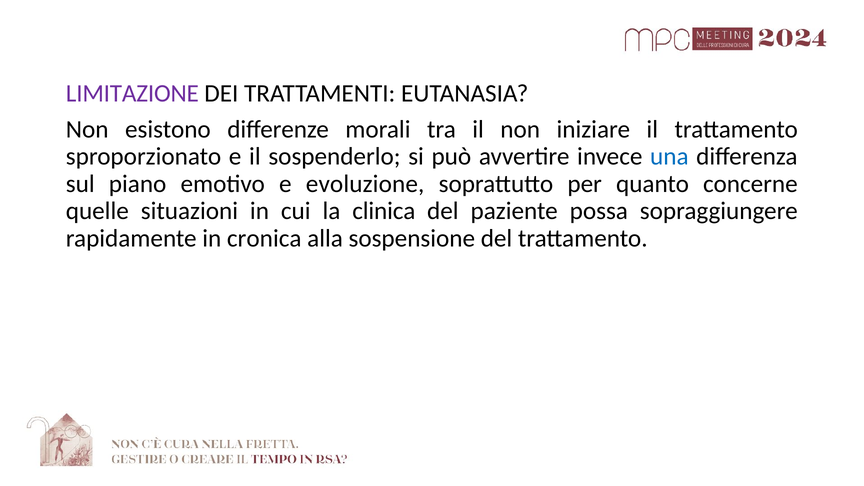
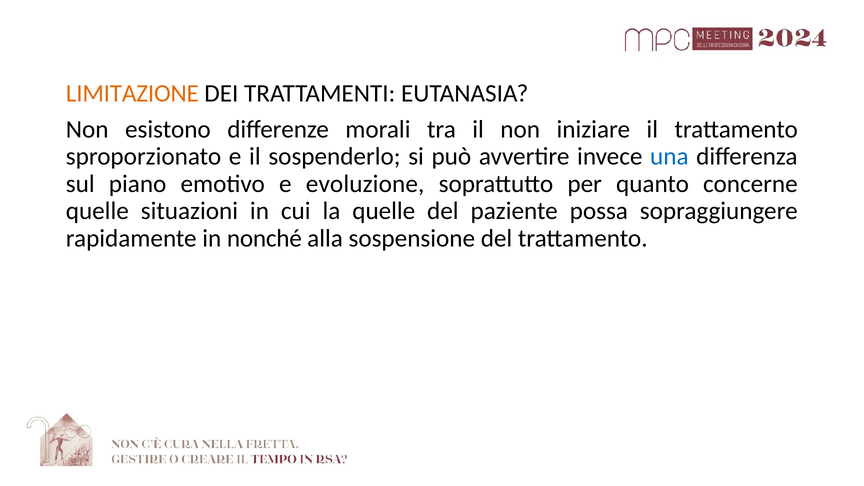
LIMITAZIONE colour: purple -> orange
la clinica: clinica -> quelle
cronica: cronica -> nonché
